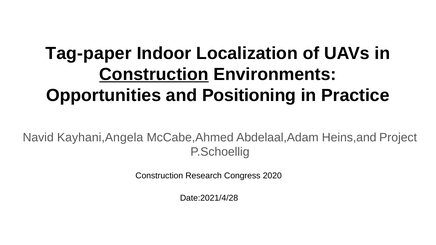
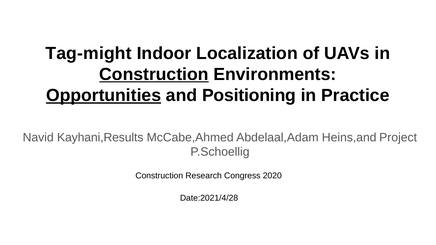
Tag-paper: Tag-paper -> Tag-might
Opportunities underline: none -> present
Kayhani,Angela: Kayhani,Angela -> Kayhani,Results
